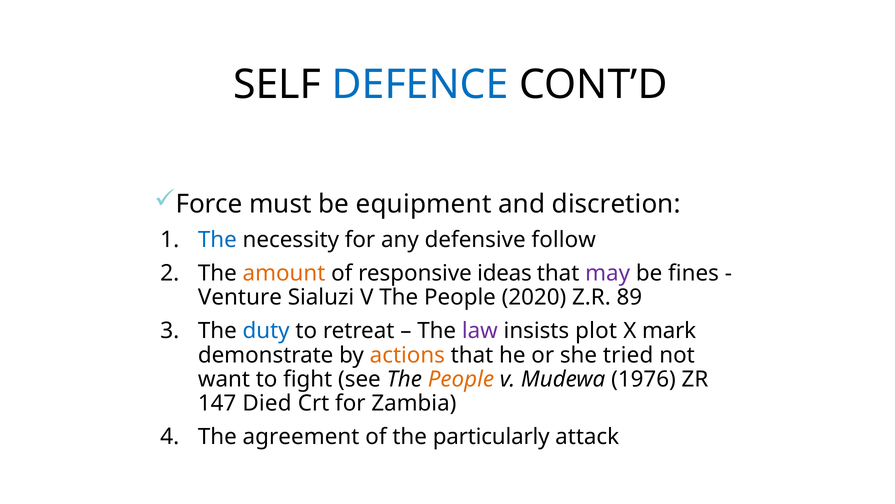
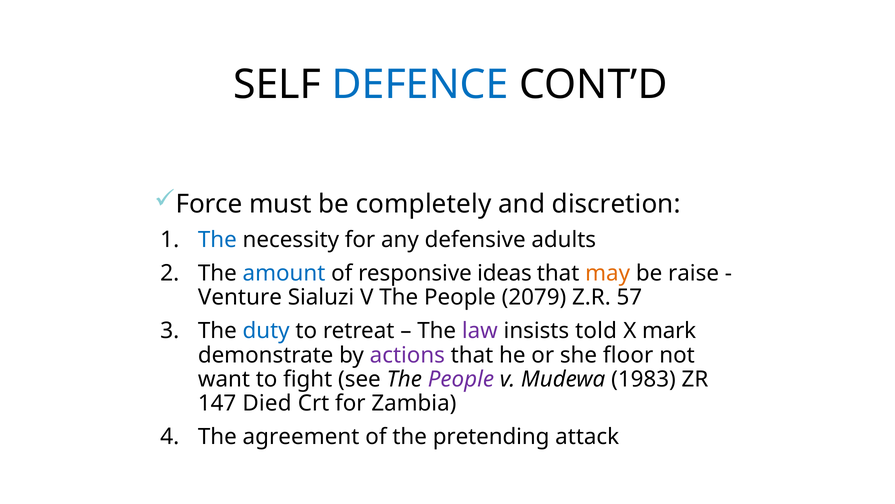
equipment: equipment -> completely
follow: follow -> adults
amount colour: orange -> blue
may colour: purple -> orange
fines: fines -> raise
2020: 2020 -> 2079
89: 89 -> 57
plot: plot -> told
actions colour: orange -> purple
tried: tried -> floor
People at (461, 379) colour: orange -> purple
1976: 1976 -> 1983
particularly: particularly -> pretending
